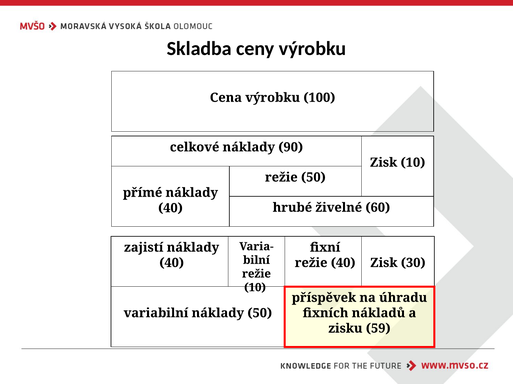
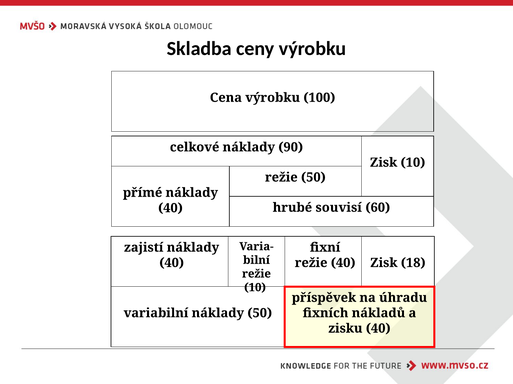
živelné: živelné -> souvisí
30: 30 -> 18
zisku 59: 59 -> 40
